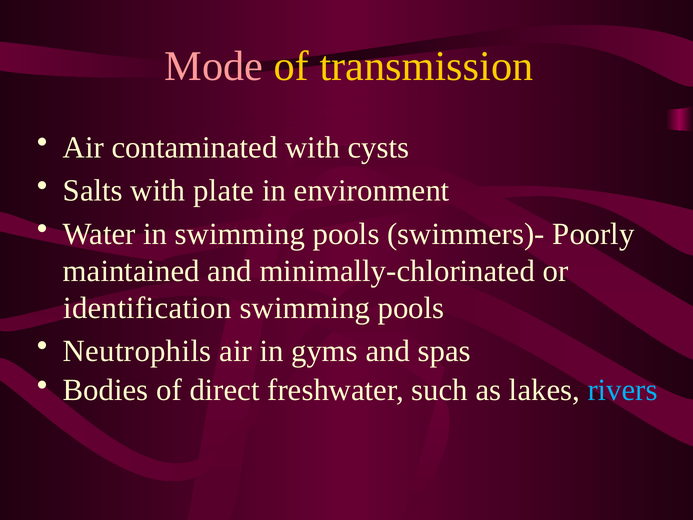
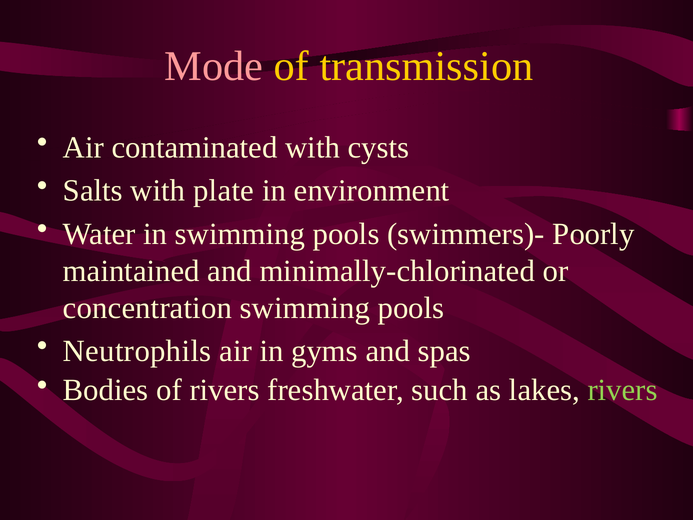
identification: identification -> concentration
of direct: direct -> rivers
rivers at (623, 390) colour: light blue -> light green
